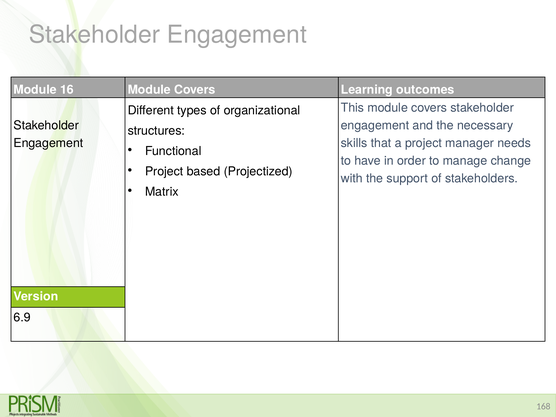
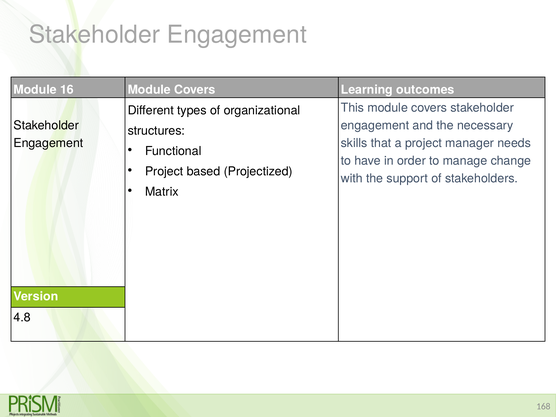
6.9: 6.9 -> 4.8
